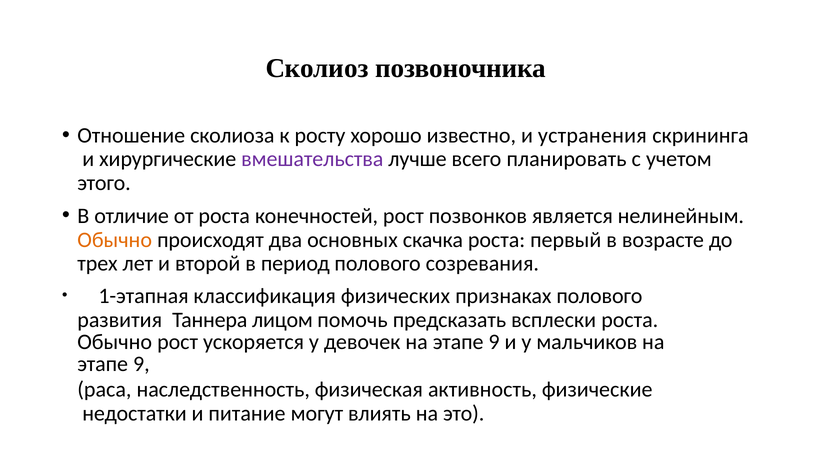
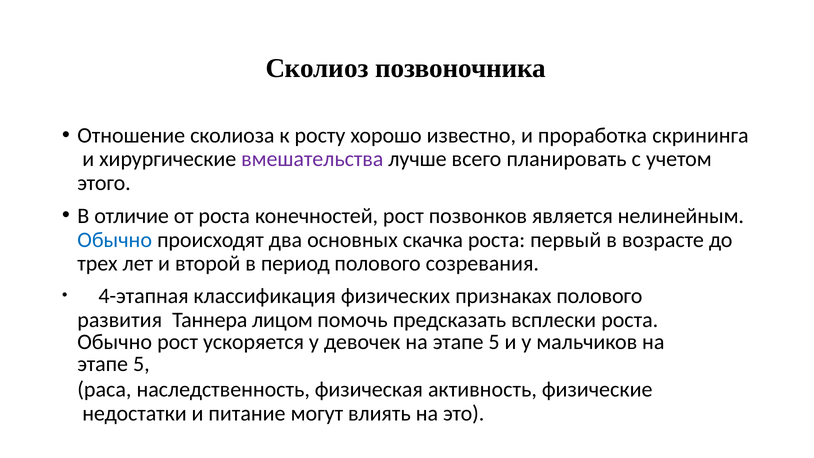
устранения: устранения -> проработка
Обычно at (115, 240) colour: orange -> blue
1-этапная: 1-этапная -> 4-этапная
девочек на этапе 9: 9 -> 5
9 at (141, 364): 9 -> 5
